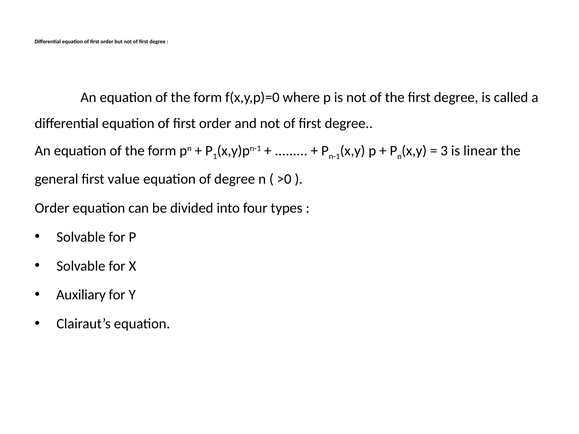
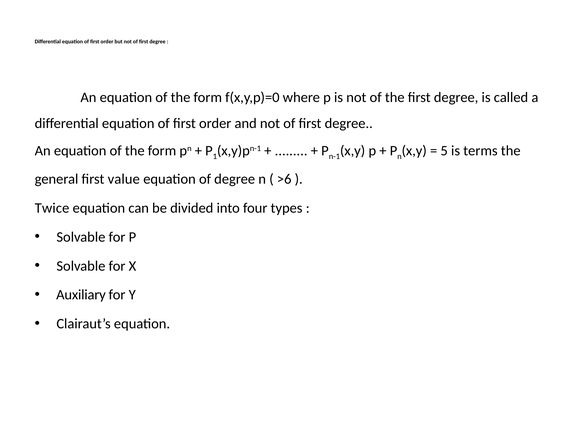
3: 3 -> 5
linear: linear -> terms
>0: >0 -> >6
Order at (52, 208): Order -> Twice
